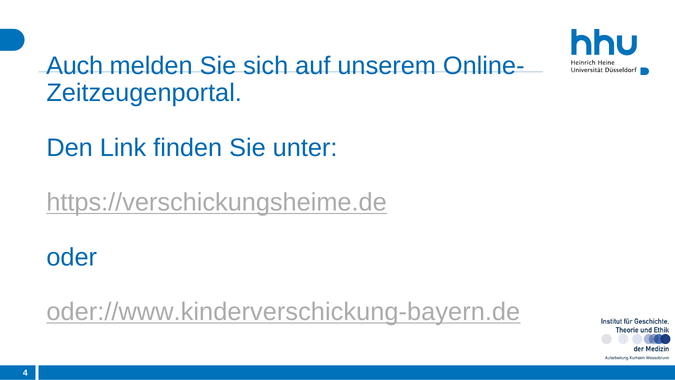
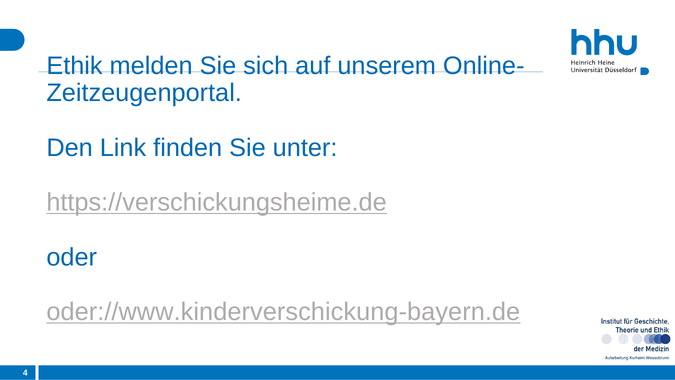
Auch: Auch -> Ethik
